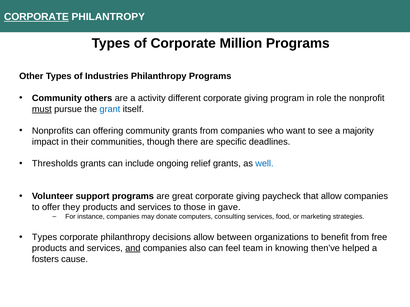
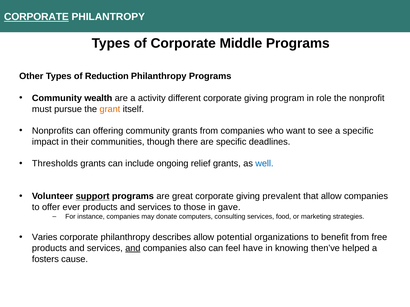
Million: Million -> Middle
Industries: Industries -> Reduction
others: others -> wealth
must underline: present -> none
grant colour: blue -> orange
a majority: majority -> specific
support underline: none -> present
paycheck: paycheck -> prevalent
they: they -> ever
Types at (45, 238): Types -> Varies
decisions: decisions -> describes
between: between -> potential
team: team -> have
